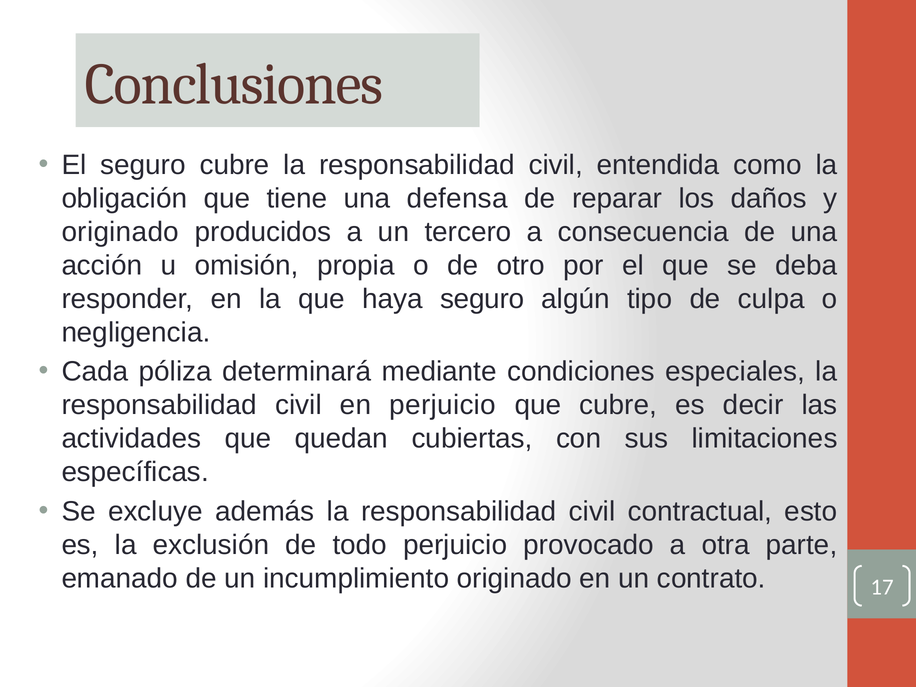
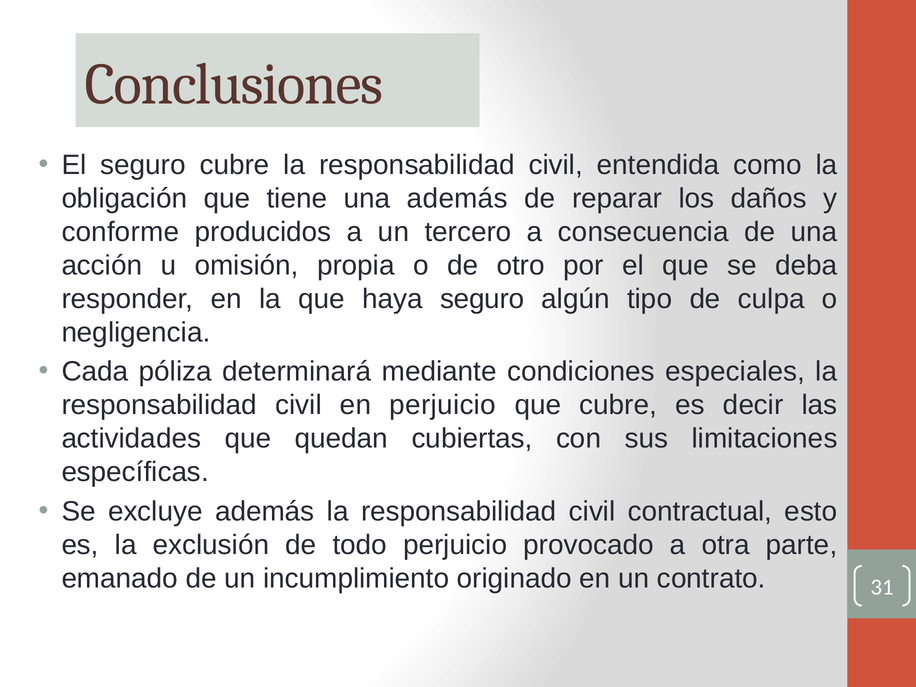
una defensa: defensa -> además
originado at (120, 232): originado -> conforme
17: 17 -> 31
